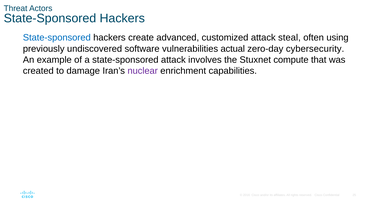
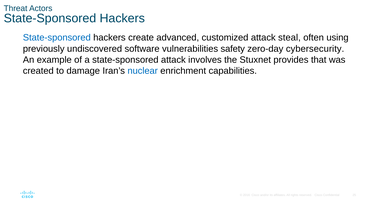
actual: actual -> safety
compute: compute -> provides
nuclear colour: purple -> blue
